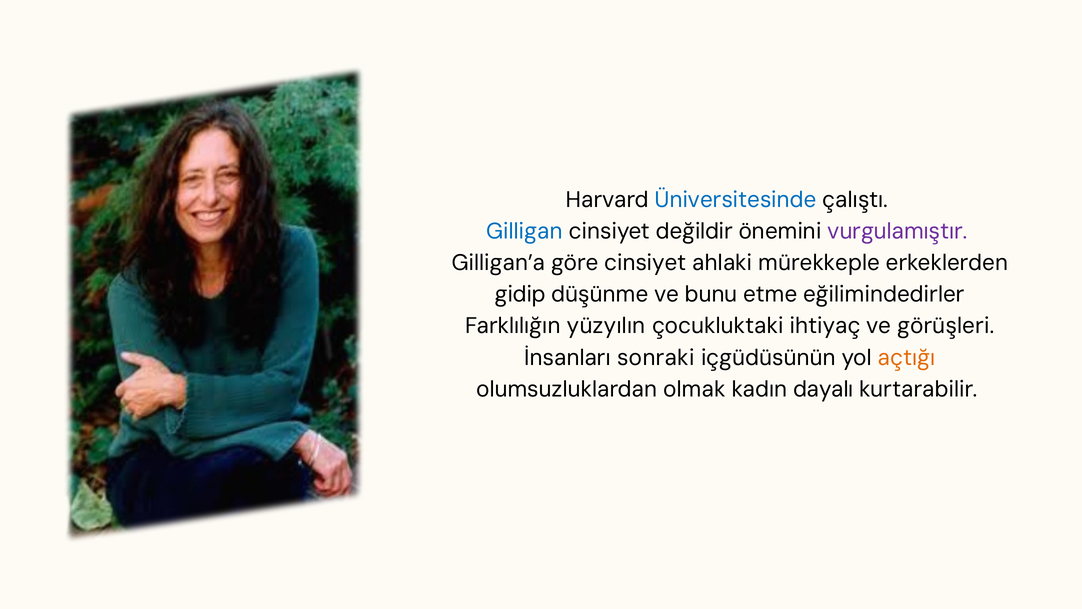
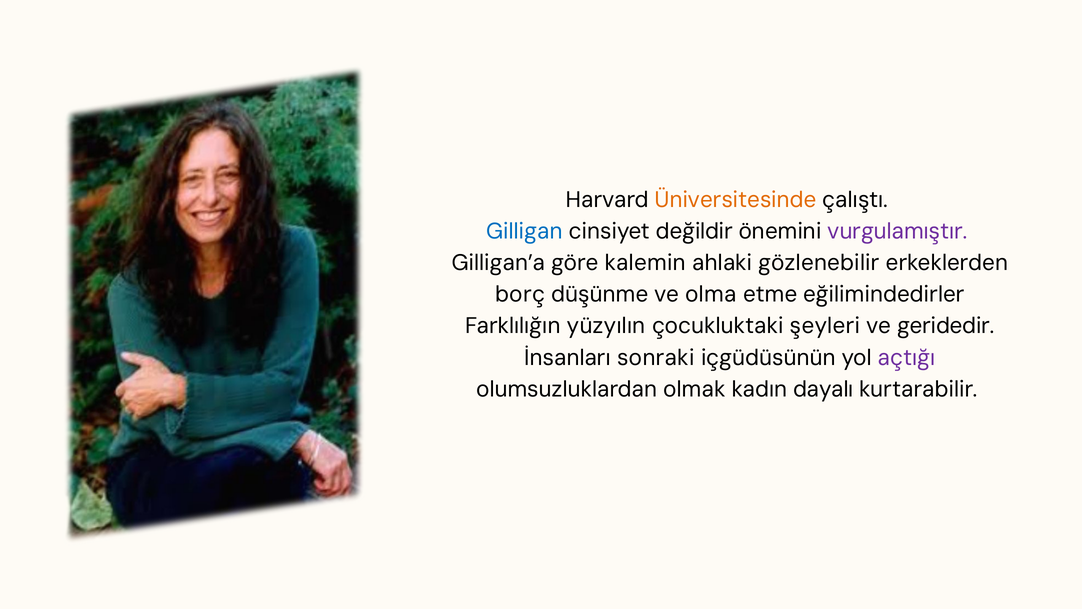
Üniversitesinde colour: blue -> orange
göre cinsiyet: cinsiyet -> kalemin
mürekkeple: mürekkeple -> gözlenebilir
gidip: gidip -> borç
bunu: bunu -> olma
ihtiyaç: ihtiyaç -> şeyleri
görüşleri: görüşleri -> geridedir
açtığı colour: orange -> purple
